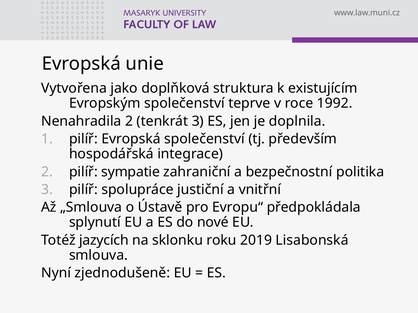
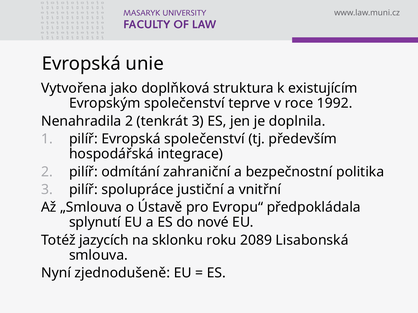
sympatie: sympatie -> odmítání
2019: 2019 -> 2089
